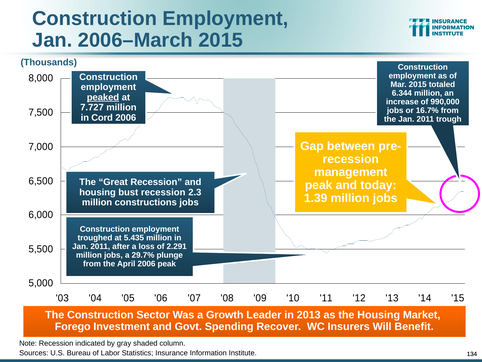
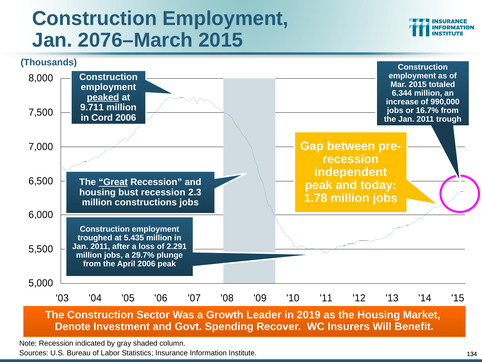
2006–March: 2006–March -> 2076–March
7.727: 7.727 -> 9.711
management: management -> independent
Great underline: none -> present
1.39: 1.39 -> 1.78
2013: 2013 -> 2019
Forego: Forego -> Denote
